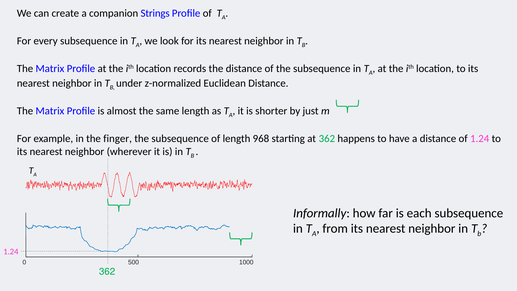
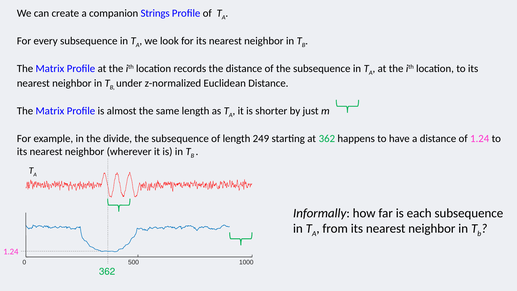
finger: finger -> divide
968: 968 -> 249
